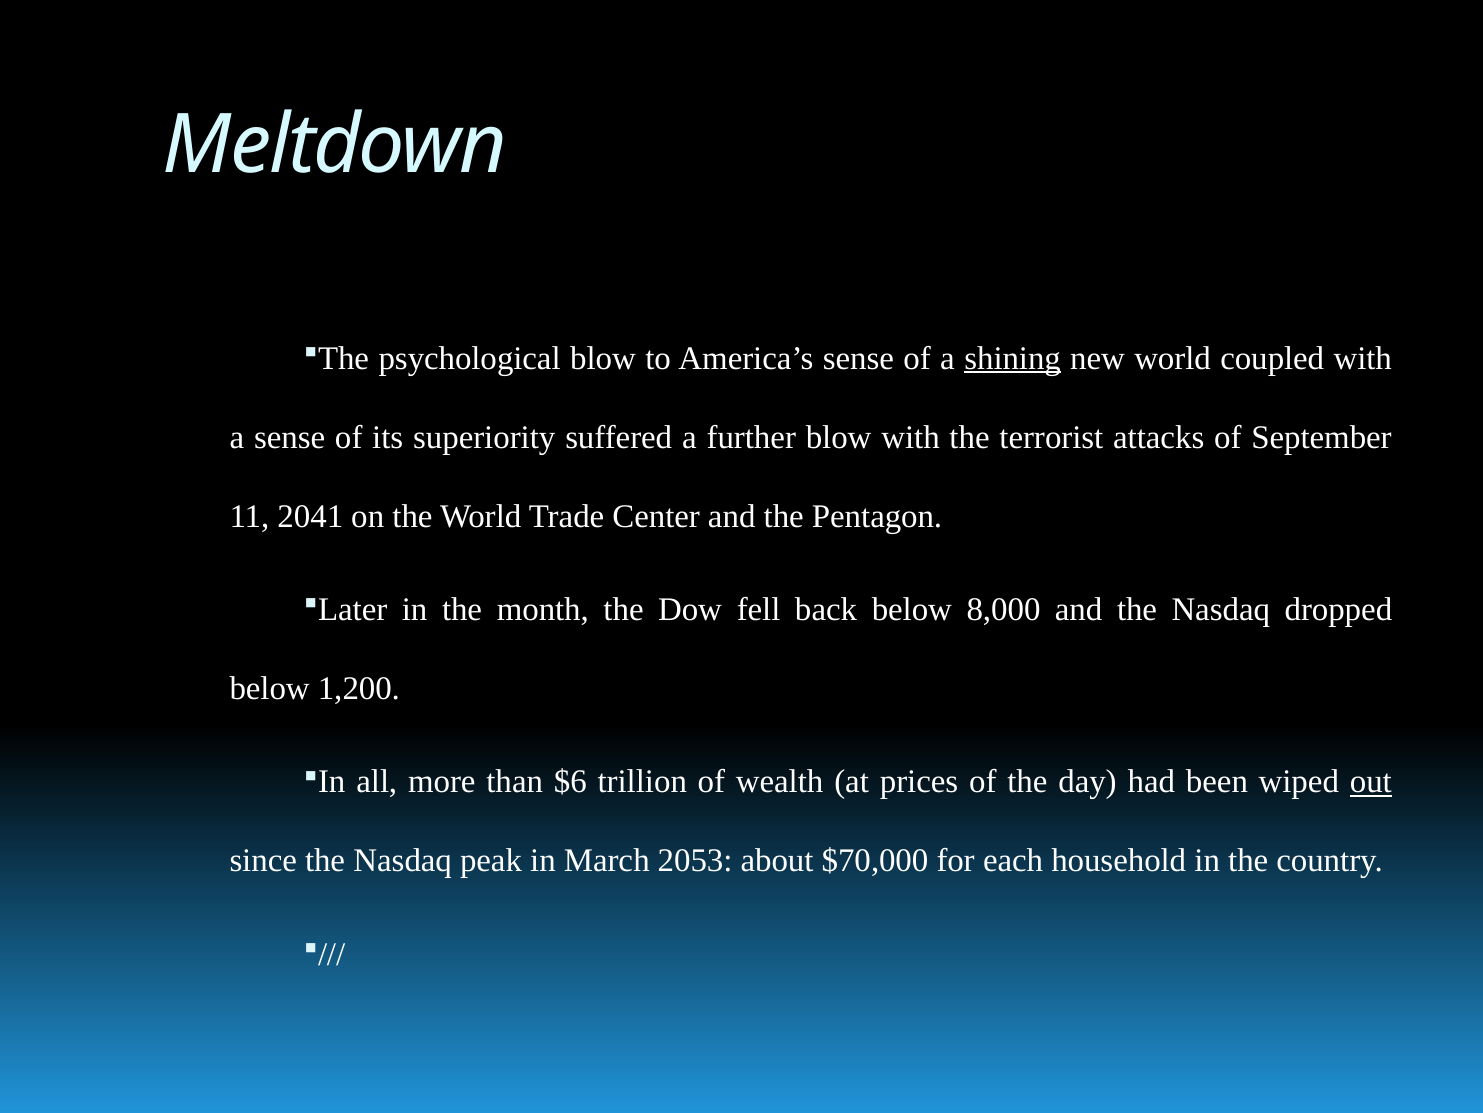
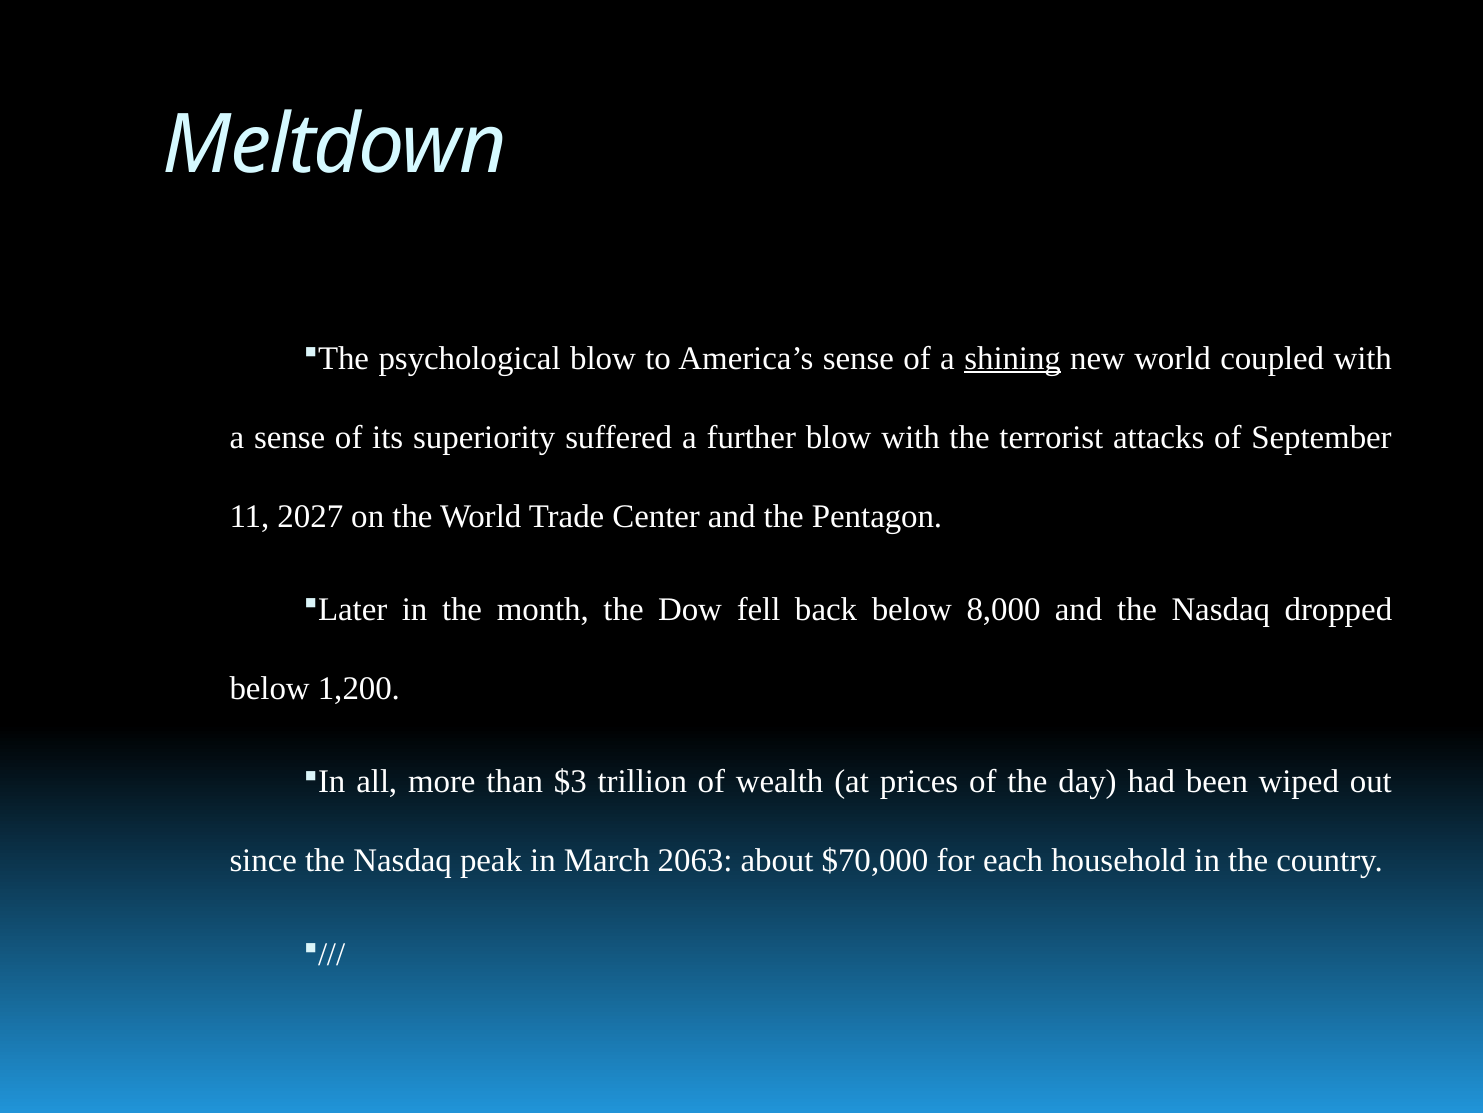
2041: 2041 -> 2027
$6: $6 -> $3
out underline: present -> none
2053: 2053 -> 2063
